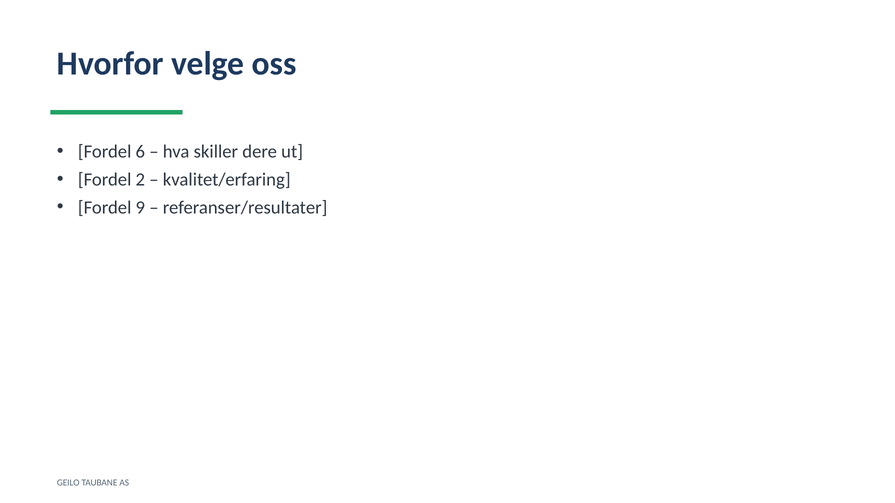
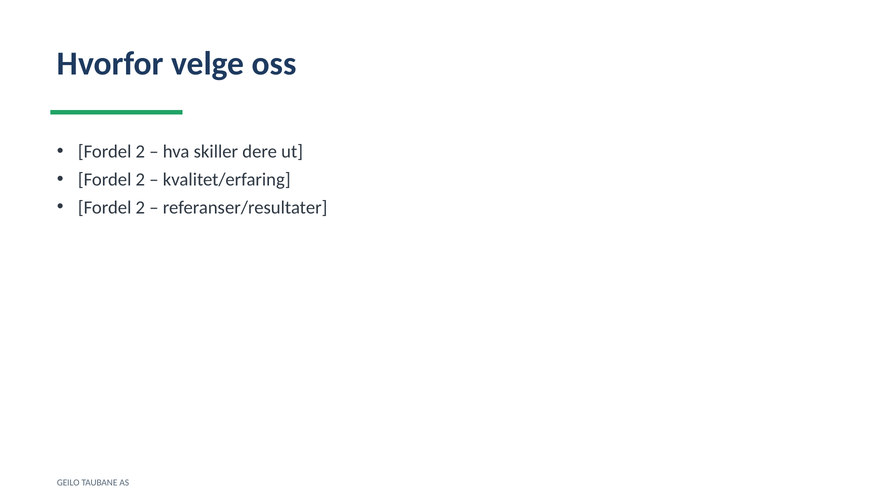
6 at (140, 152): 6 -> 2
9 at (140, 208): 9 -> 2
